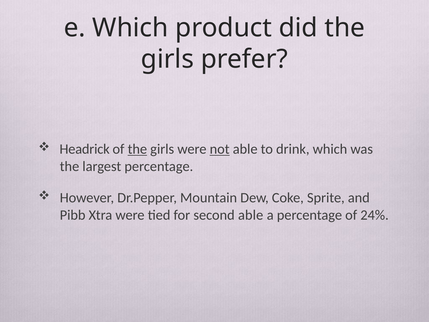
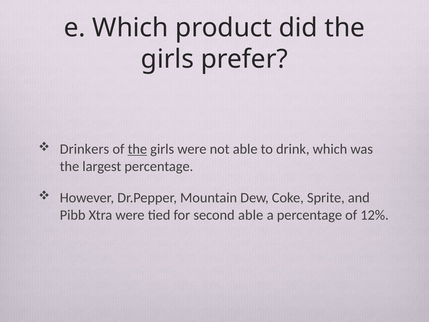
Headrick: Headrick -> Drinkers
not underline: present -> none
24%: 24% -> 12%
